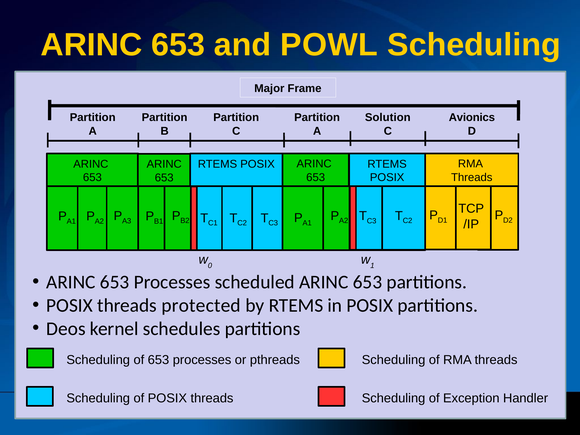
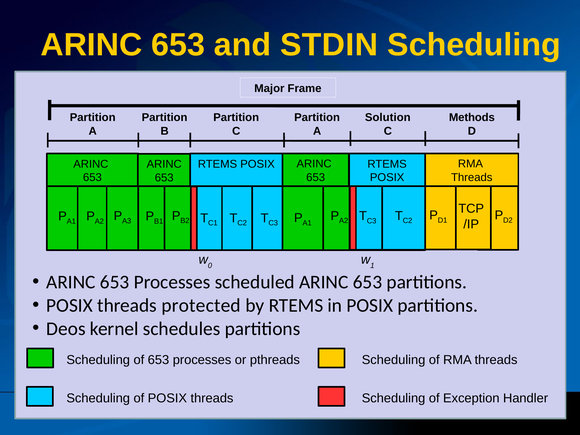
POWL: POWL -> STDIN
Avionics: Avionics -> Methods
